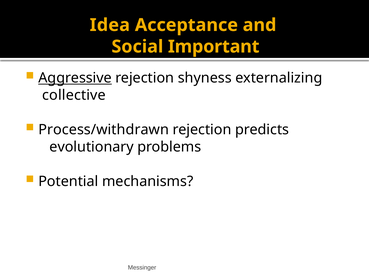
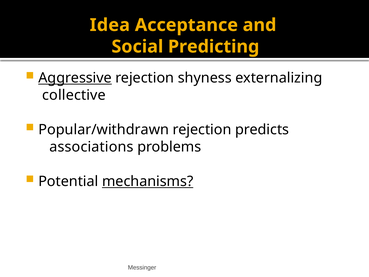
Important: Important -> Predicting
Process/withdrawn: Process/withdrawn -> Popular/withdrawn
evolutionary: evolutionary -> associations
mechanisms underline: none -> present
